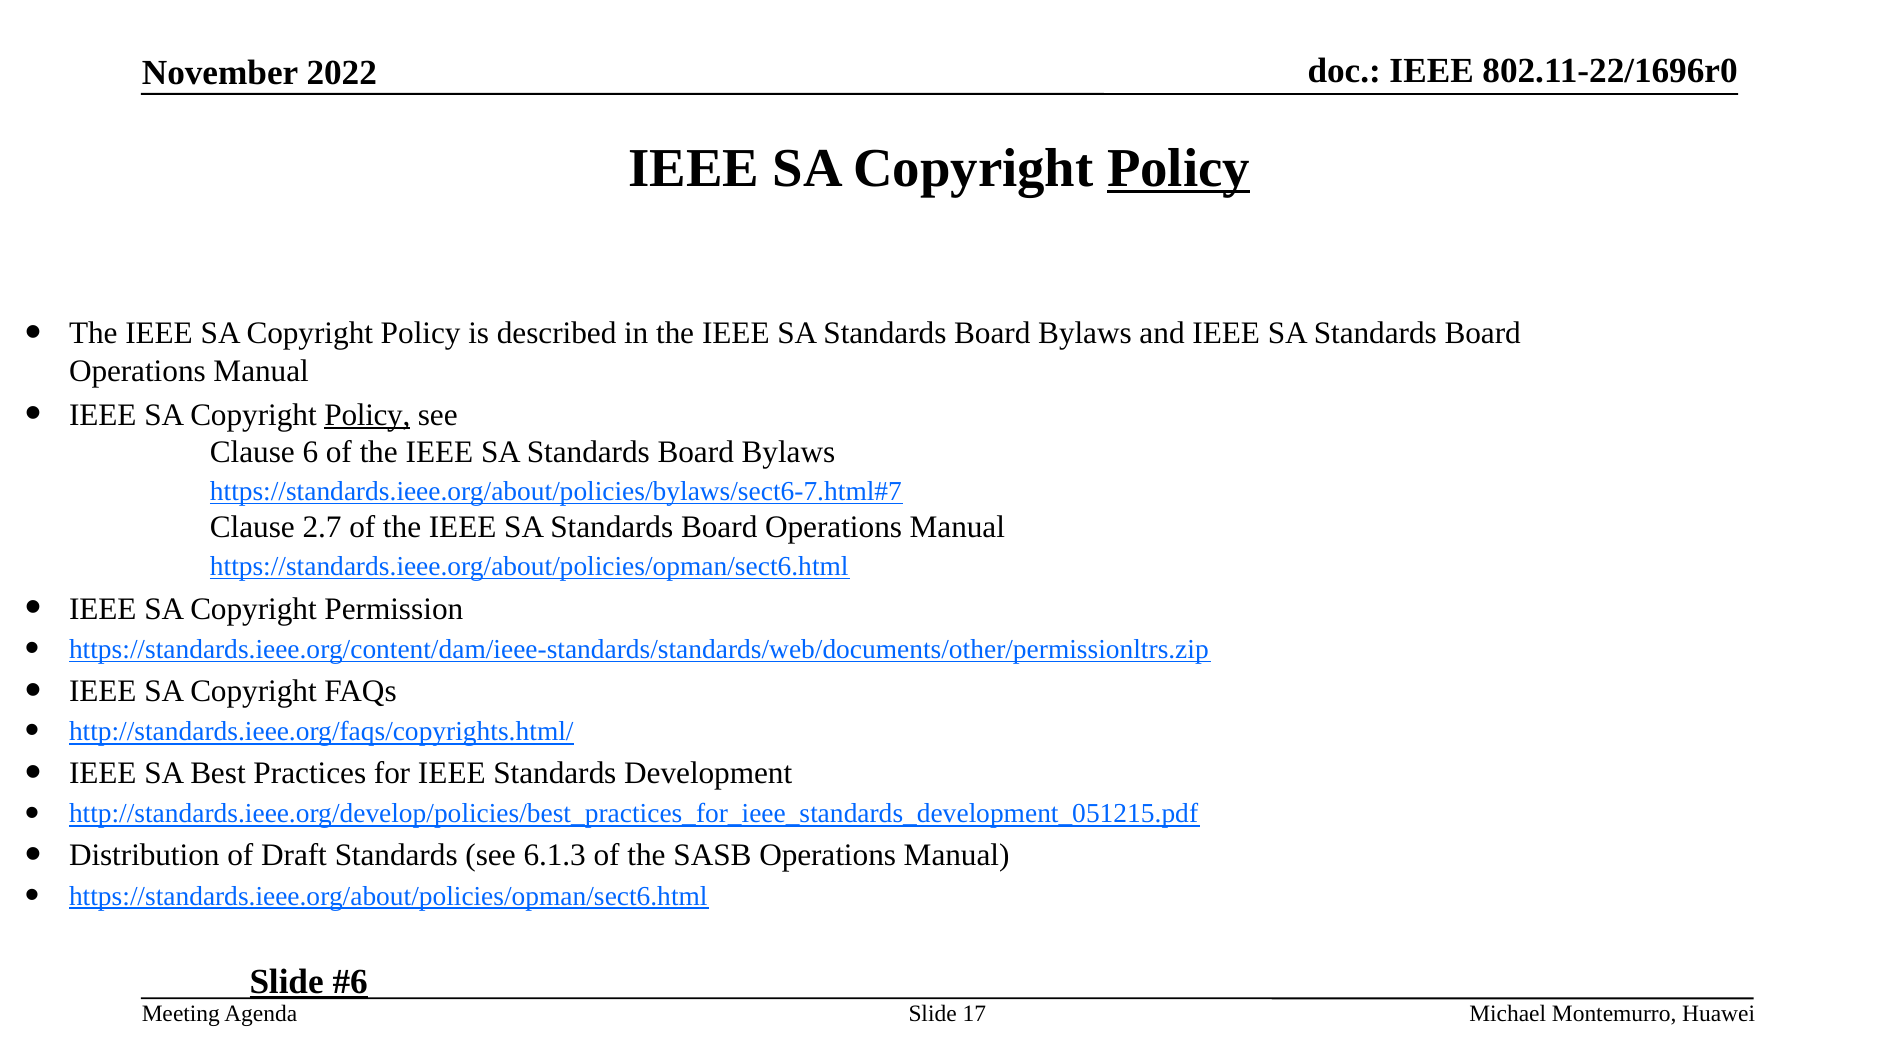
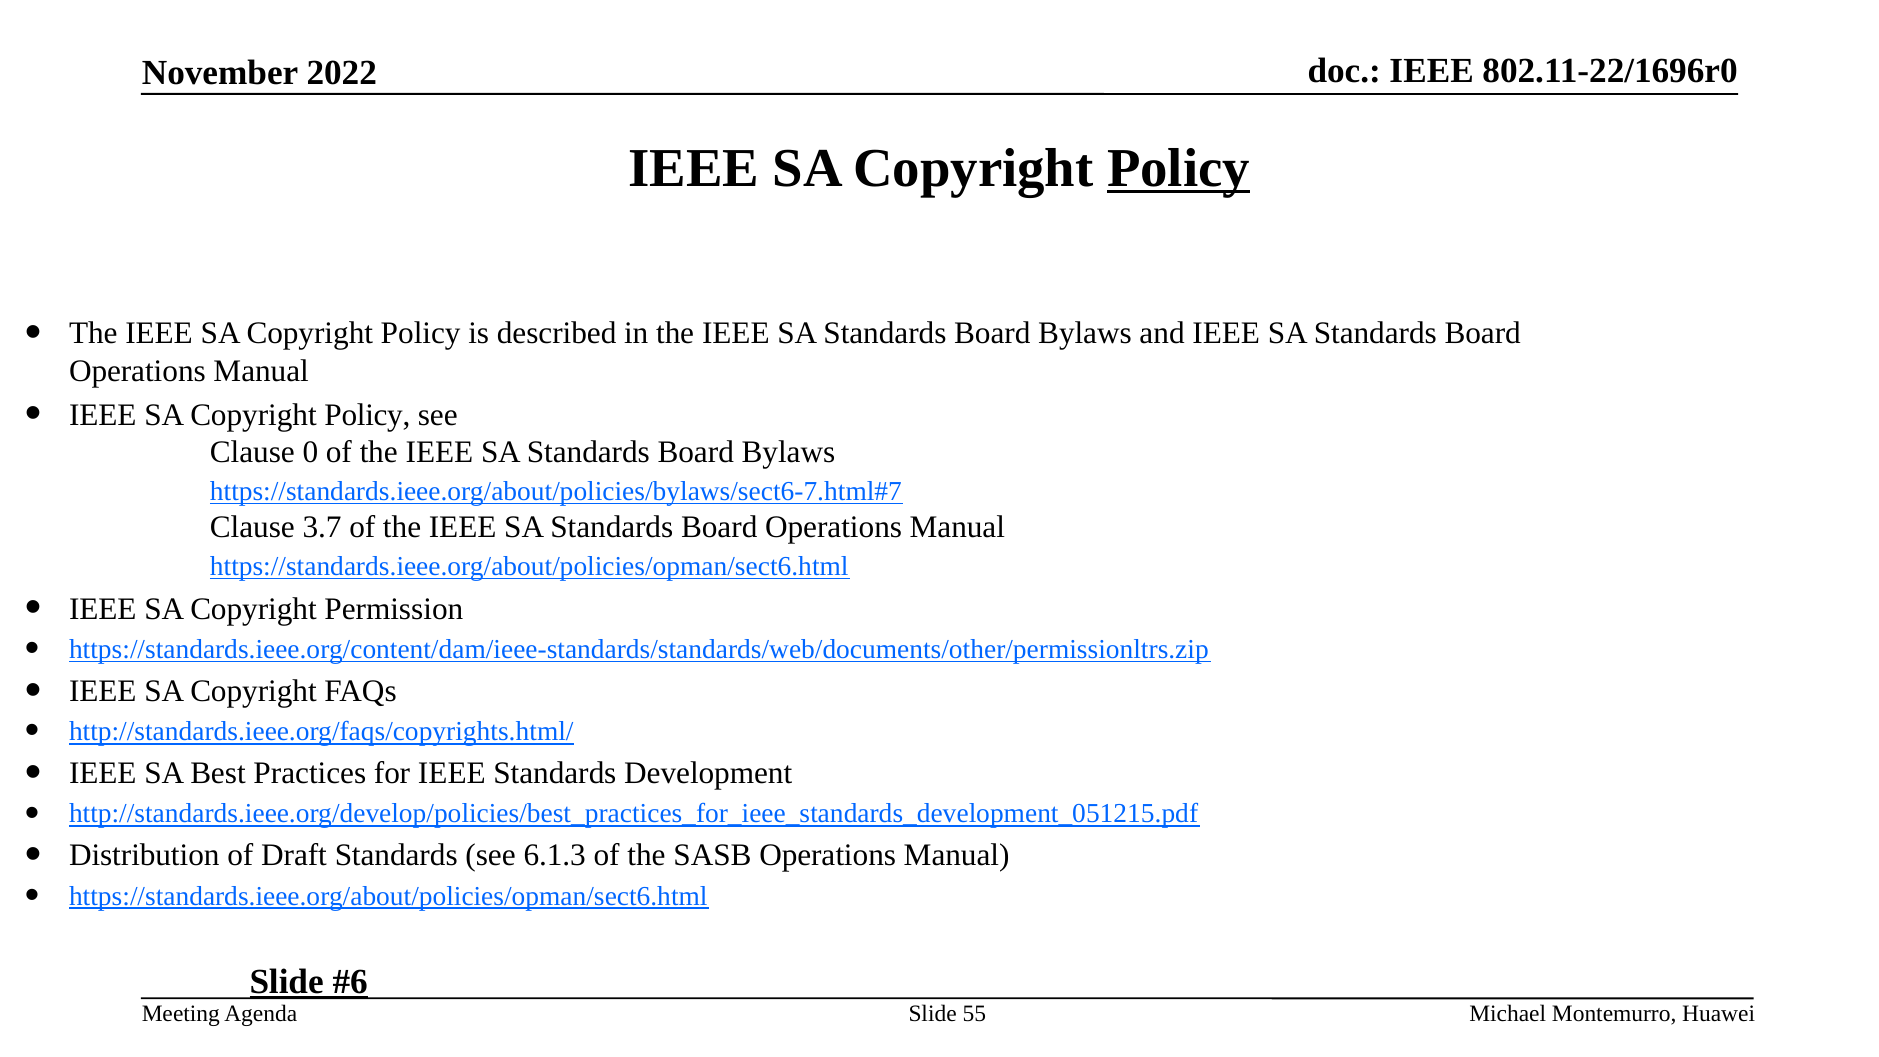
Policy at (367, 415) underline: present -> none
6: 6 -> 0
2.7: 2.7 -> 3.7
17: 17 -> 55
